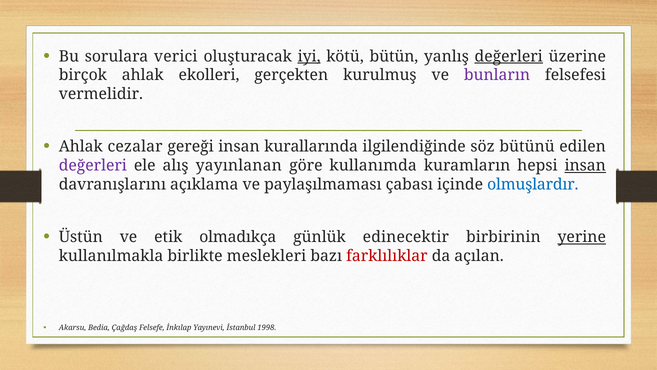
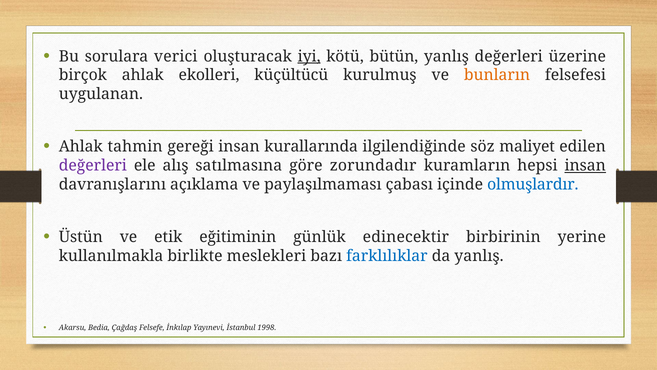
değerleri at (509, 56) underline: present -> none
gerçekten: gerçekten -> küçültücü
bunların colour: purple -> orange
vermelidir: vermelidir -> uygulanan
cezalar: cezalar -> tahmin
bütünü: bütünü -> maliyet
yayınlanan: yayınlanan -> satılmasına
kullanımda: kullanımda -> zorundadır
olmadıkça: olmadıkça -> eğitiminin
yerine underline: present -> none
farklılıklar colour: red -> blue
da açılan: açılan -> yanlış
